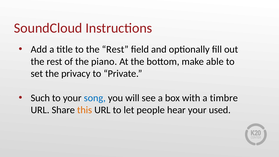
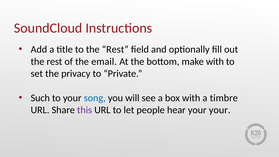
piano: piano -> email
make able: able -> with
this colour: orange -> purple
your used: used -> your
